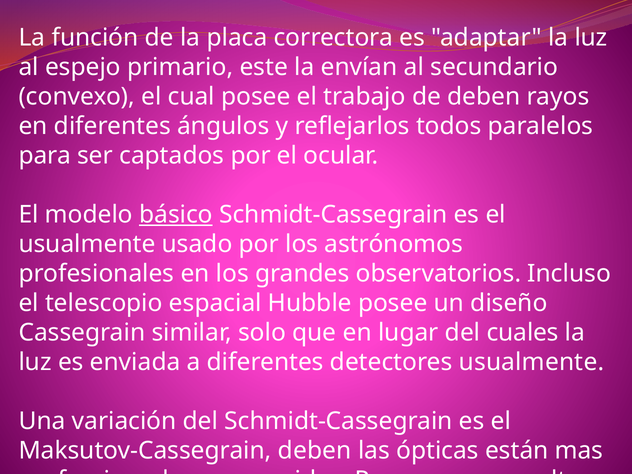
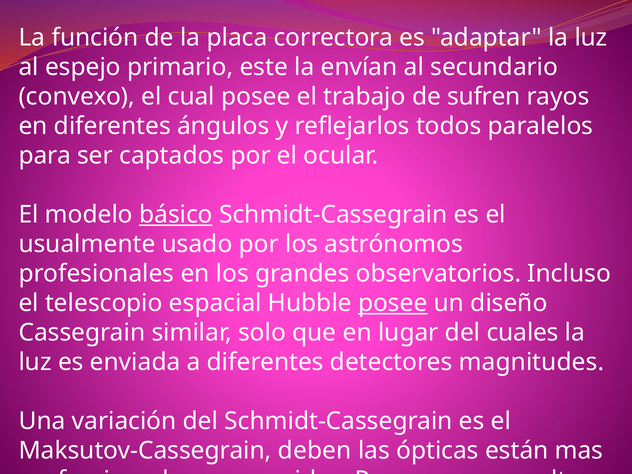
de deben: deben -> sufren
posee at (393, 303) underline: none -> present
detectores usualmente: usualmente -> magnitudes
